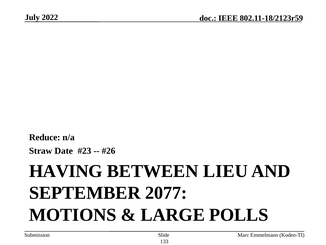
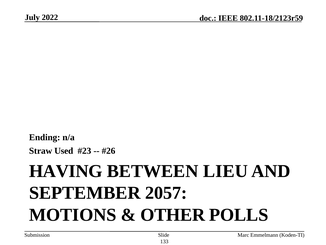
Reduce: Reduce -> Ending
Date: Date -> Used
2077: 2077 -> 2057
LARGE: LARGE -> OTHER
